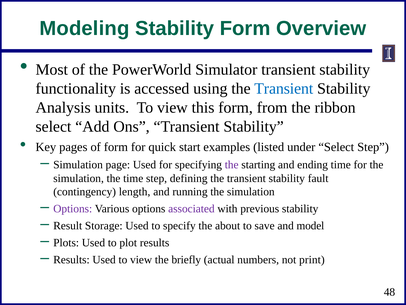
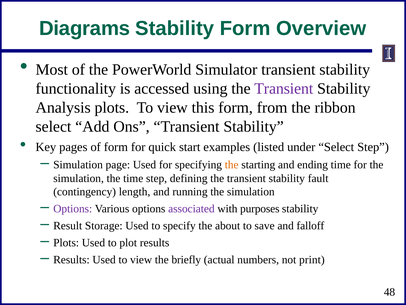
Modeling: Modeling -> Diagrams
Transient at (284, 88) colour: blue -> purple
Analysis units: units -> plots
the at (232, 164) colour: purple -> orange
previous: previous -> purposes
model: model -> falloff
